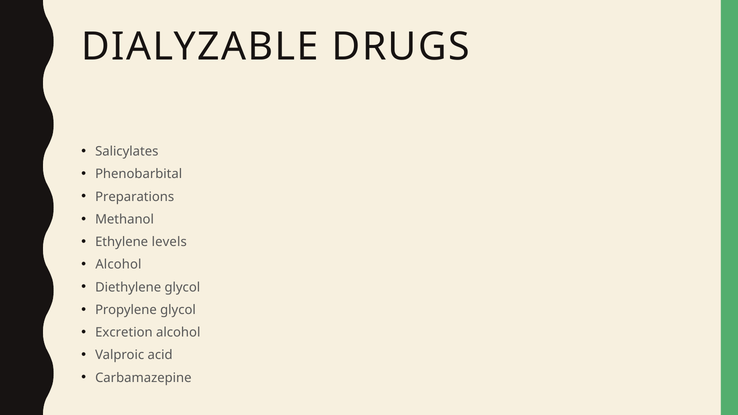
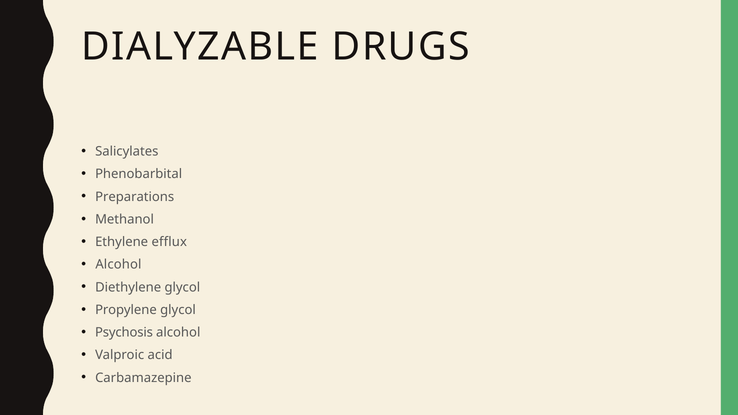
levels: levels -> efflux
Excretion: Excretion -> Psychosis
